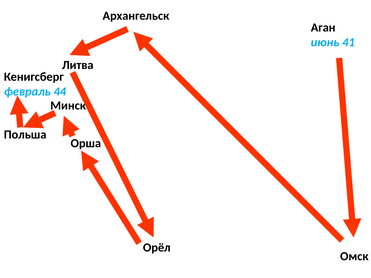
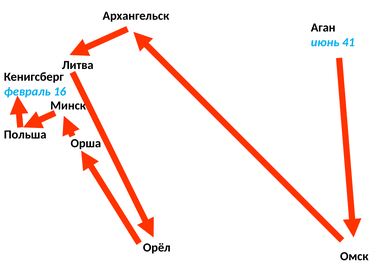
44: 44 -> 16
